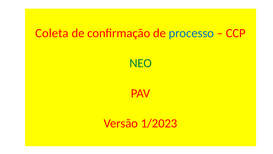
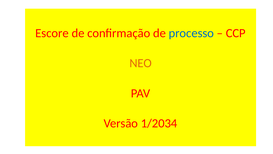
Coleta: Coleta -> Escore
NEO colour: green -> orange
1/2023: 1/2023 -> 1/2034
